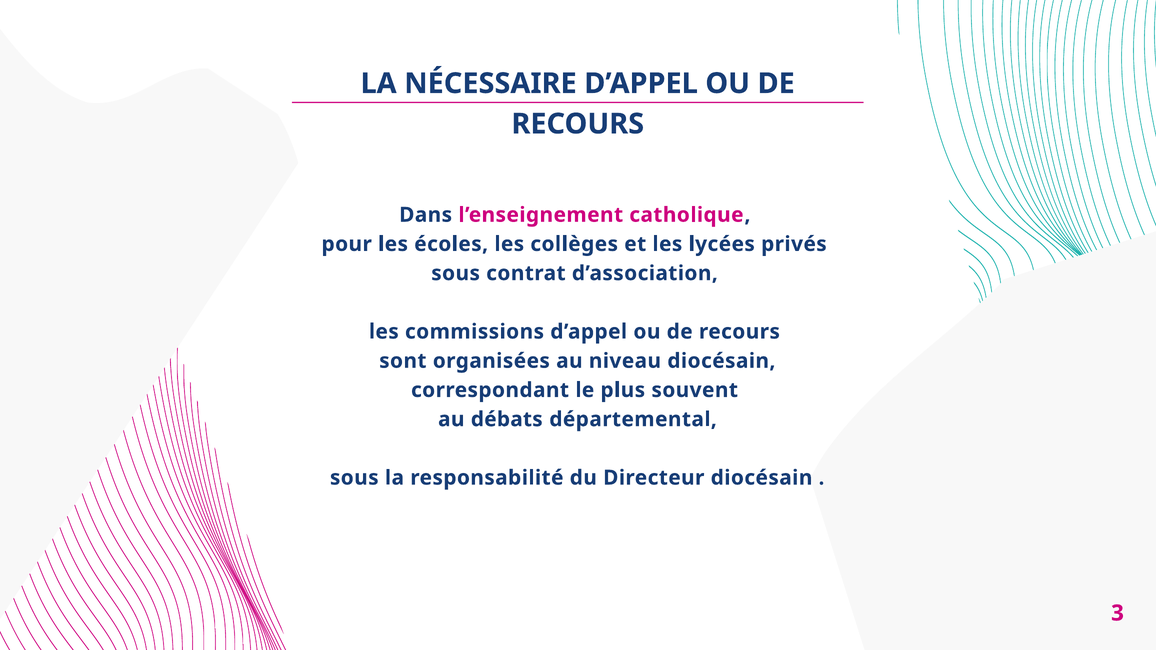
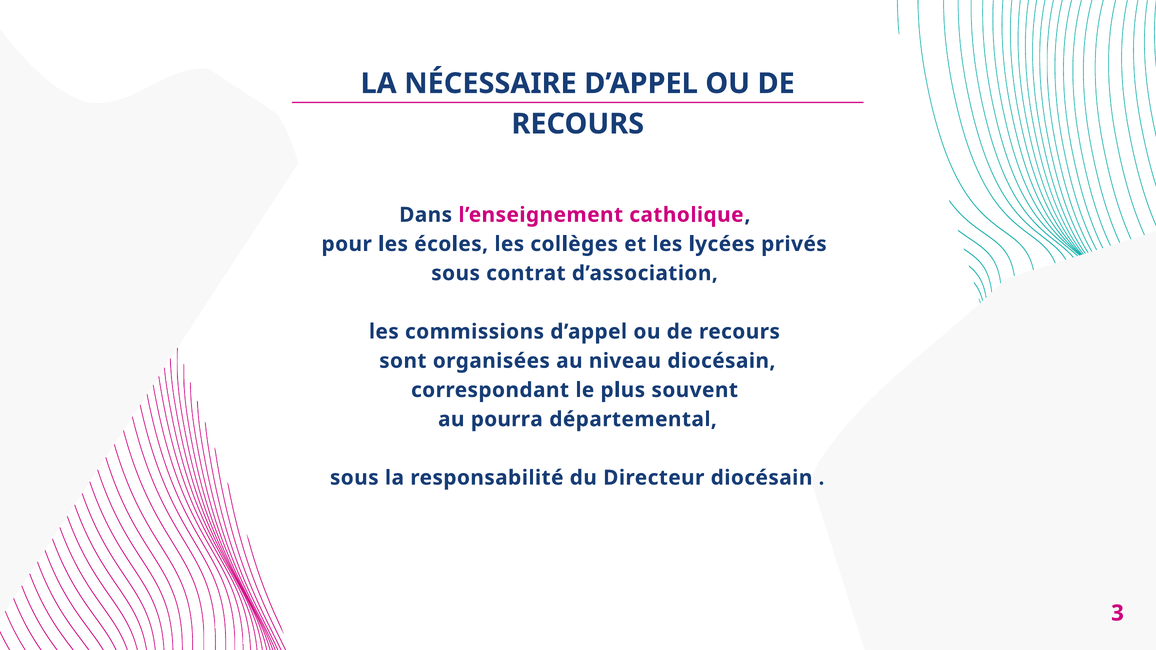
débats: débats -> pourra
